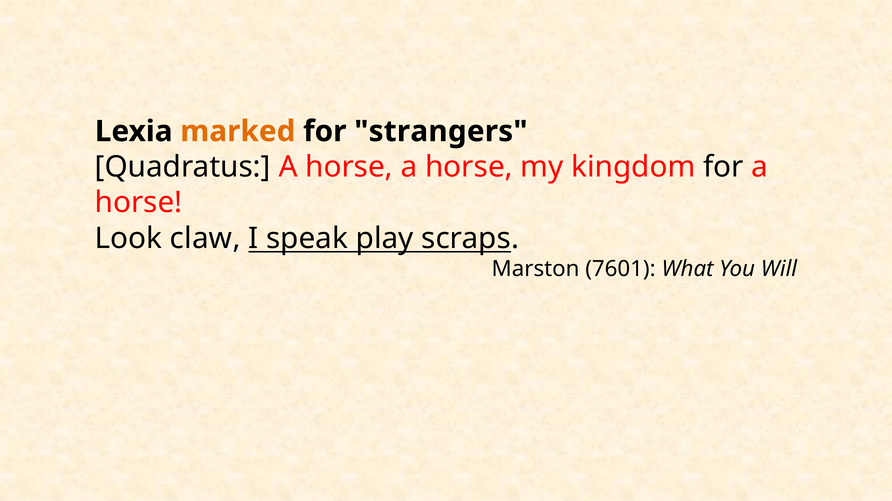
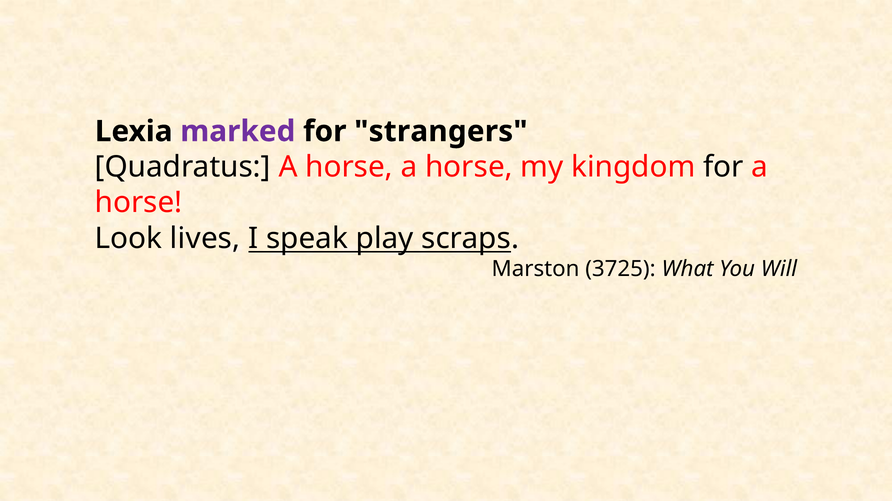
marked colour: orange -> purple
claw: claw -> lives
7601: 7601 -> 3725
